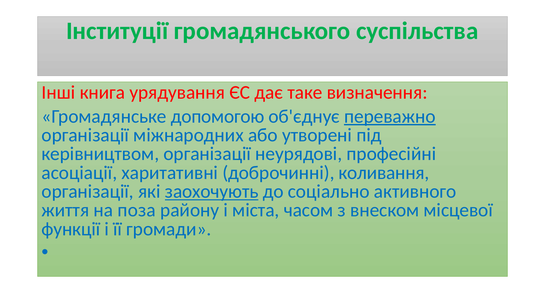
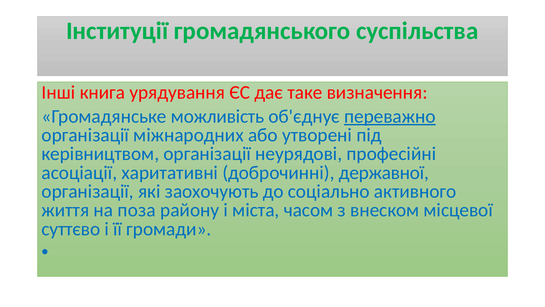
допомогою: допомогою -> можливість
коливання: коливання -> державної
заохочують underline: present -> none
функції: функції -> суттєво
